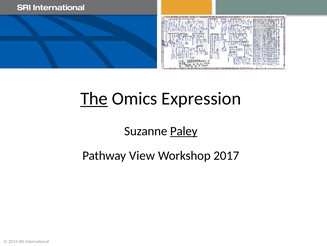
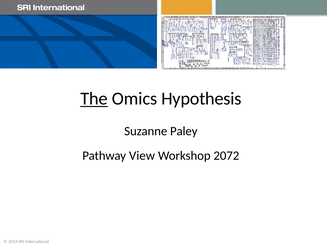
Expression: Expression -> Hypothesis
Paley underline: present -> none
2017: 2017 -> 2072
